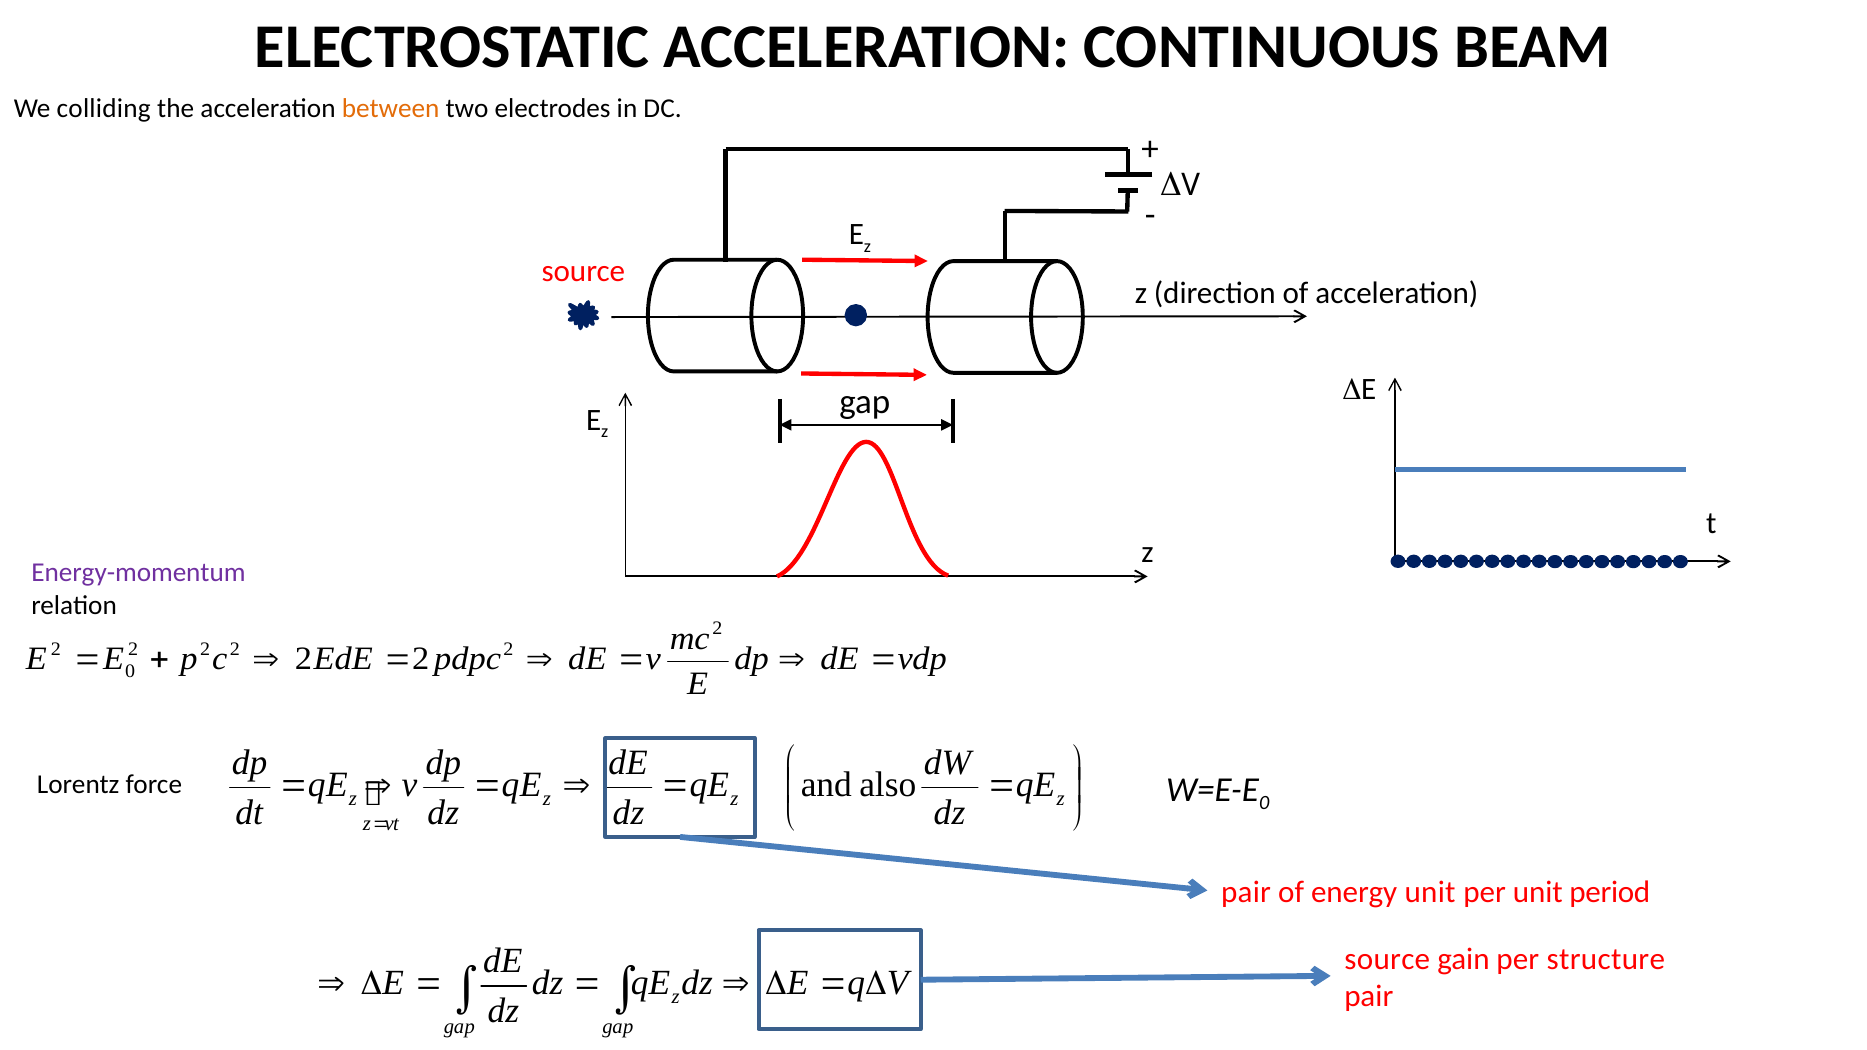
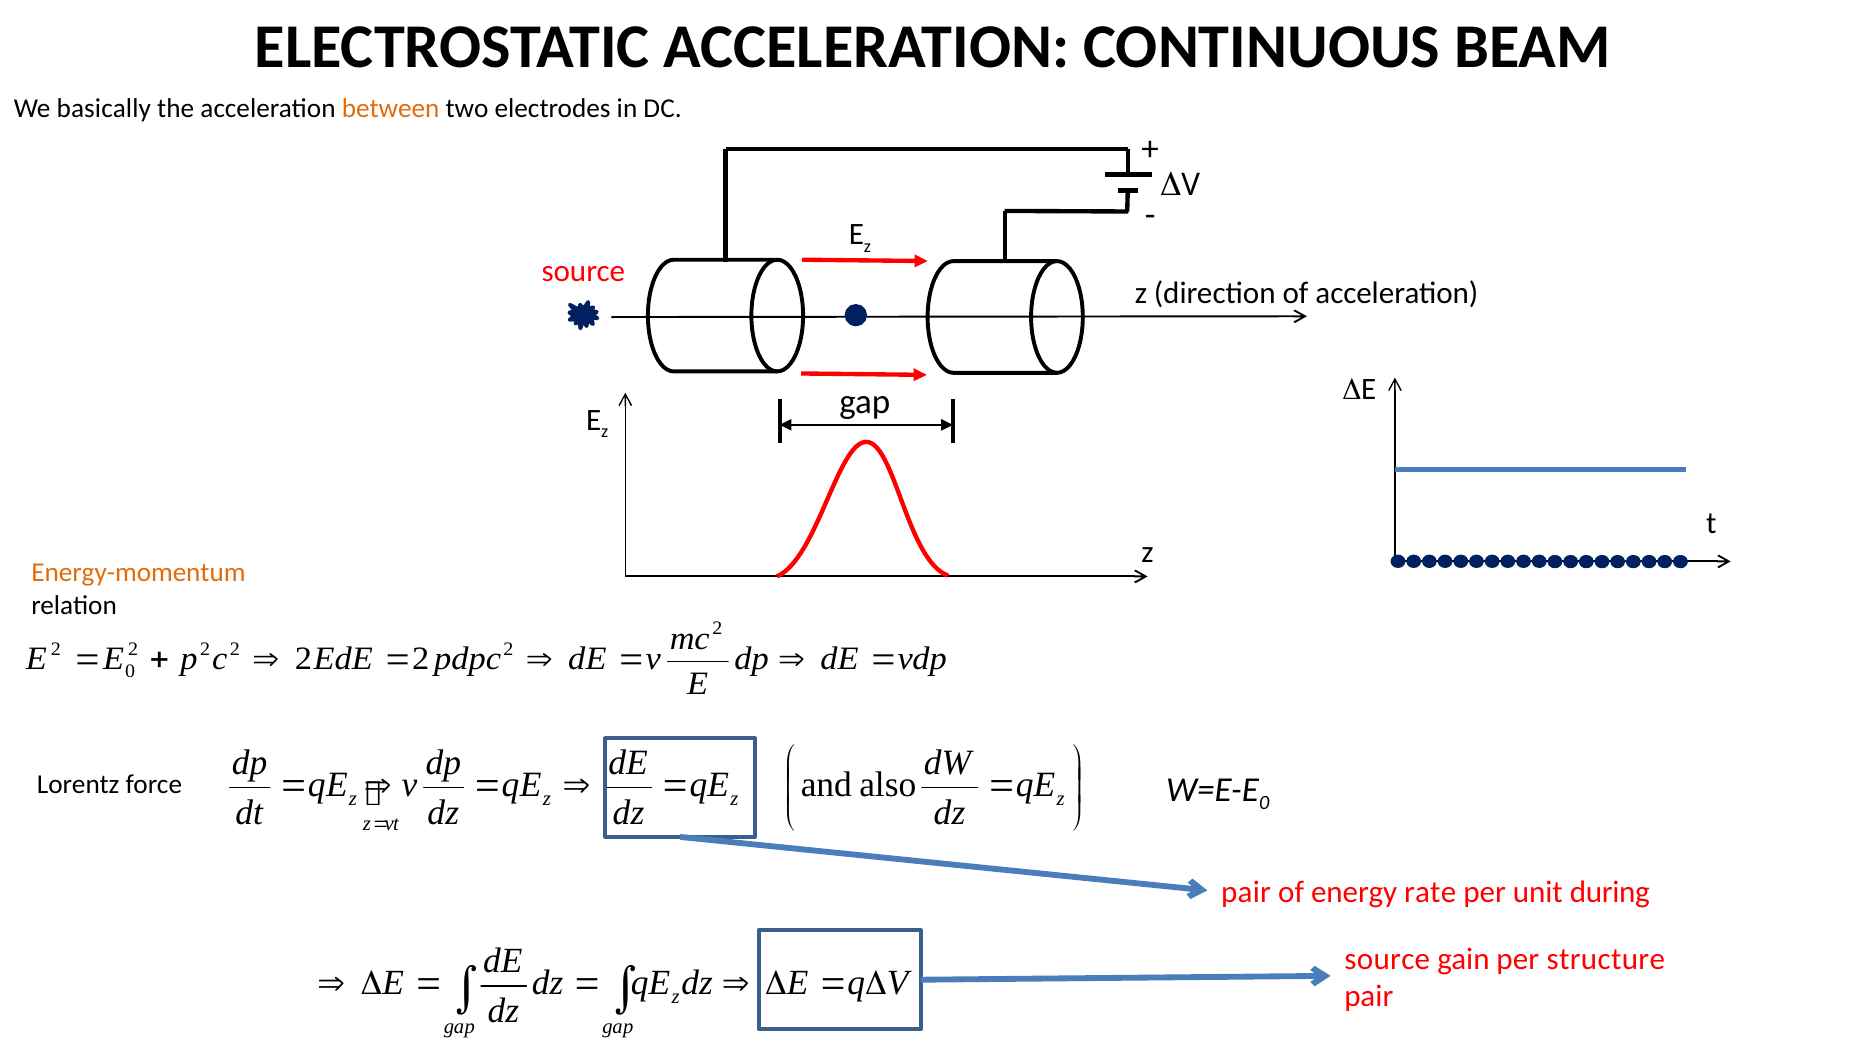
colliding: colliding -> basically
Energy-momentum colour: purple -> orange
energy unit: unit -> rate
period: period -> during
